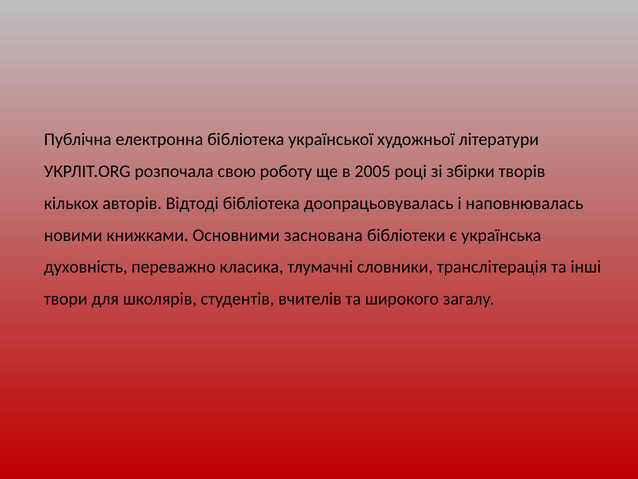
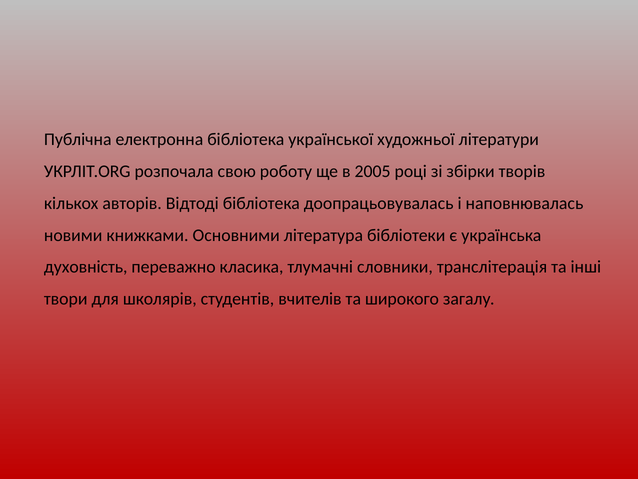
заснована: заснована -> література
